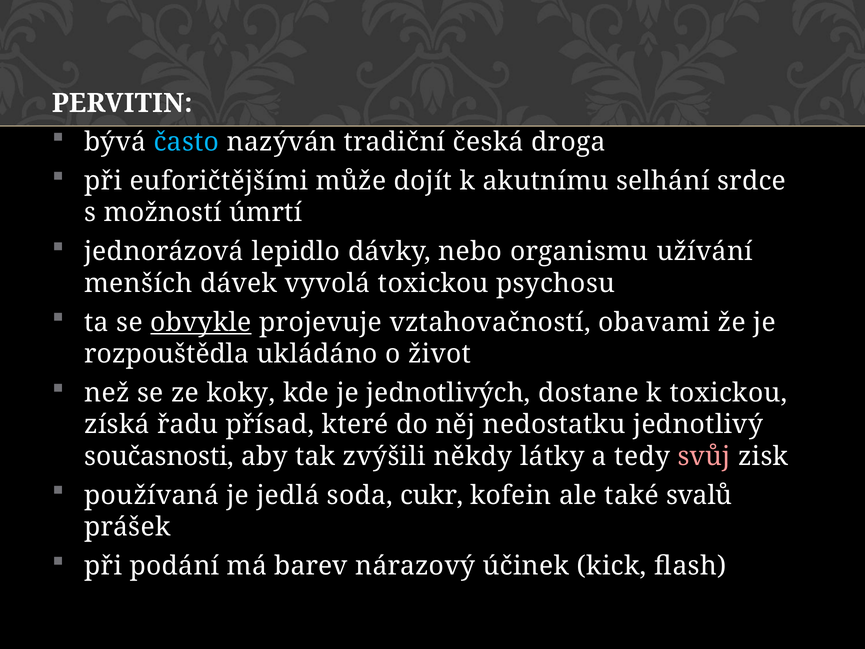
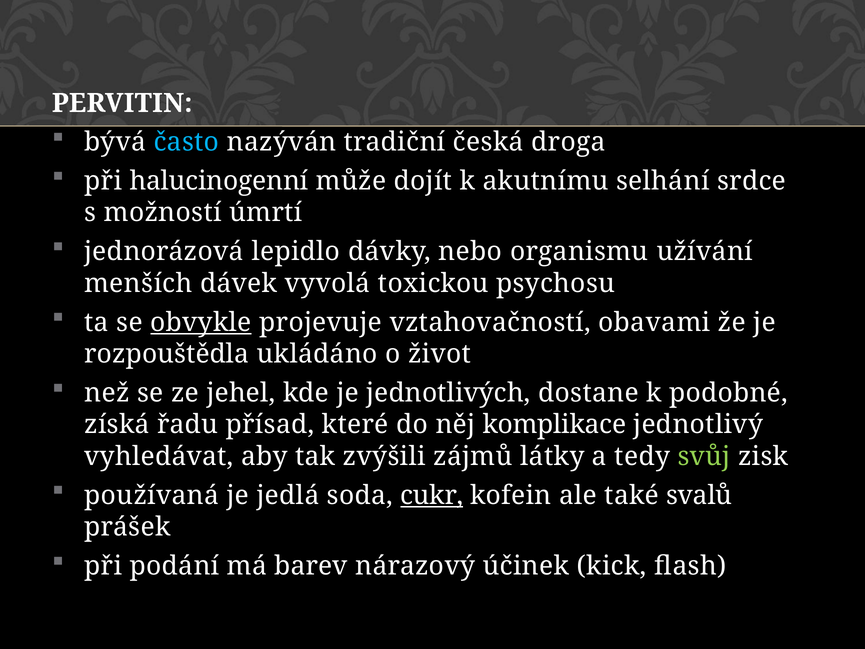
euforičtějšími: euforičtějšími -> halucinogenní
koky: koky -> jehel
k toxickou: toxickou -> podobné
nedostatku: nedostatku -> komplikace
současnosti: současnosti -> vyhledávat
někdy: někdy -> zájmů
svůj colour: pink -> light green
cukr underline: none -> present
